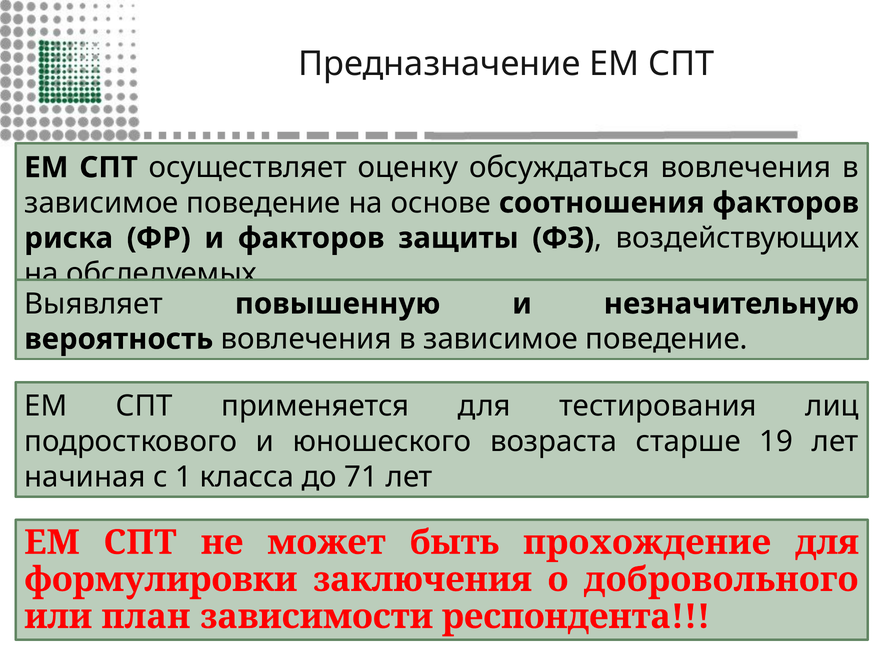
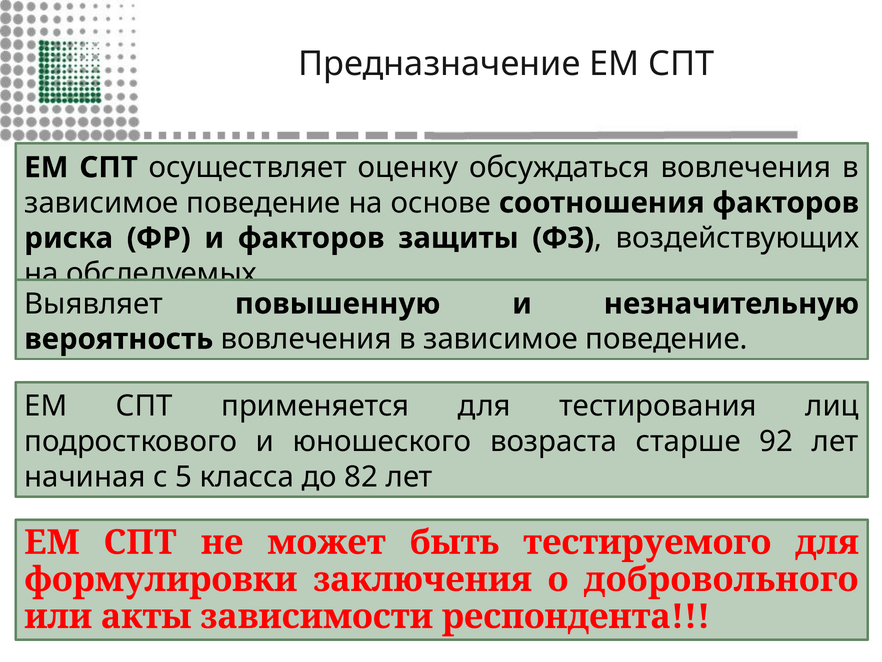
19: 19 -> 92
1: 1 -> 5
71: 71 -> 82
прохождение: прохождение -> тестируемого
план: план -> акты
